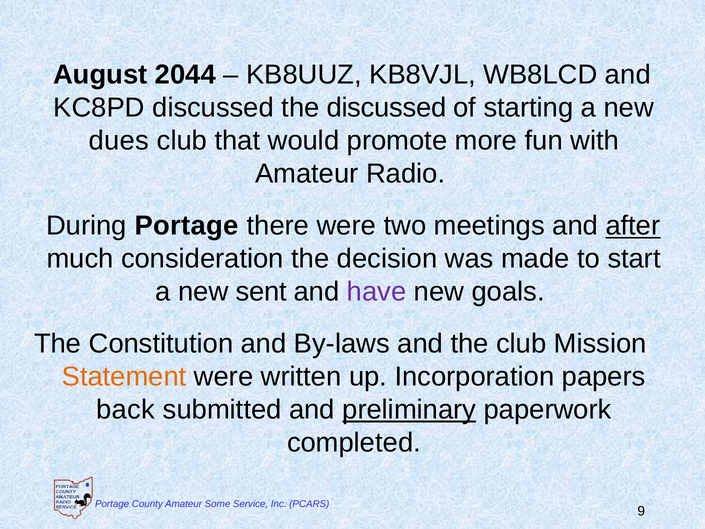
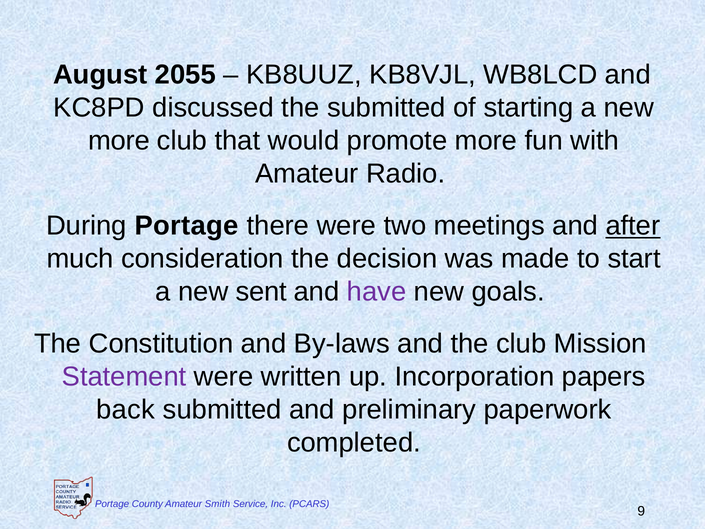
2044: 2044 -> 2055
the discussed: discussed -> submitted
dues at (119, 141): dues -> more
Statement colour: orange -> purple
preliminary underline: present -> none
Some: Some -> Smith
